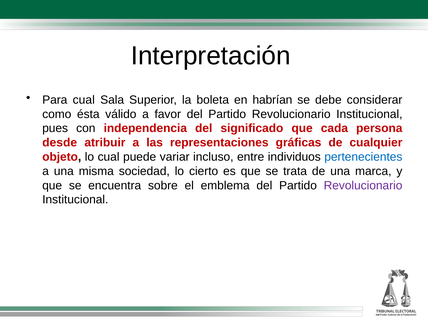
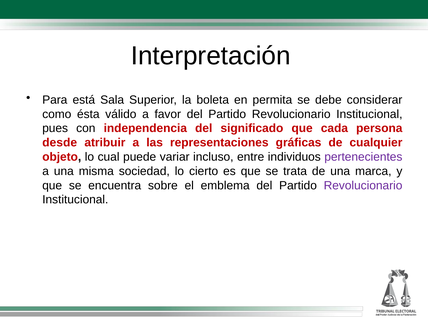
Para cual: cual -> está
habrían: habrían -> permita
pertenecientes colour: blue -> purple
